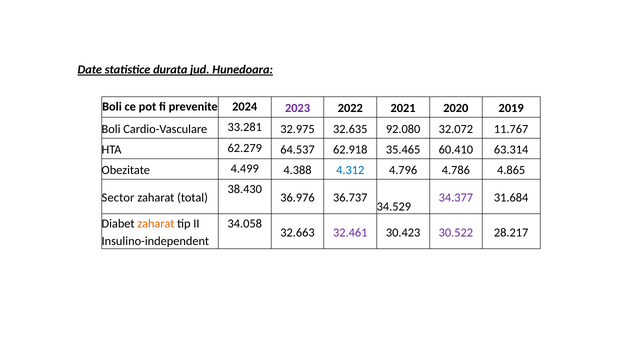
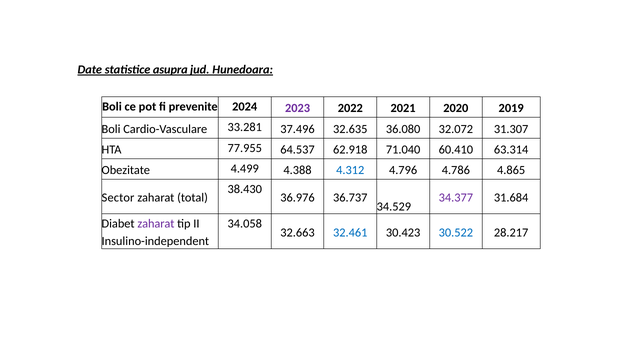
durata: durata -> asupra
32.975: 32.975 -> 37.496
92.080: 92.080 -> 36.080
11.767: 11.767 -> 31.307
62.279: 62.279 -> 77.955
35.465: 35.465 -> 71.040
zaharat at (156, 224) colour: orange -> purple
32.461 colour: purple -> blue
30.522 colour: purple -> blue
